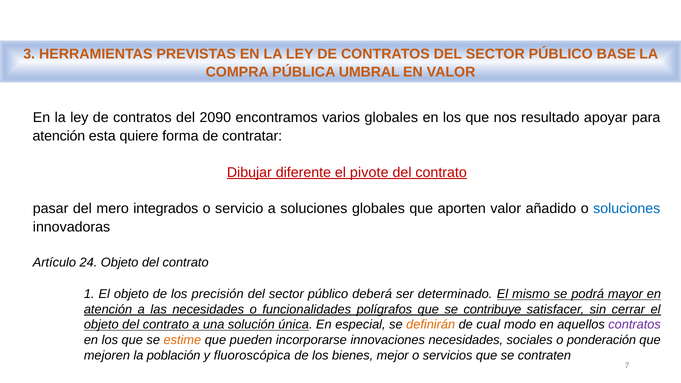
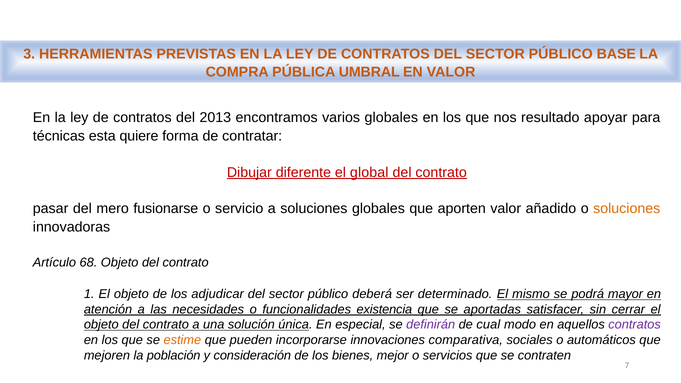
2090: 2090 -> 2013
atención at (59, 136): atención -> técnicas
pivote: pivote -> global
integrados: integrados -> fusionarse
soluciones at (627, 209) colour: blue -> orange
24: 24 -> 68
precisión: precisión -> adjudicar
polígrafos: polígrafos -> existencia
contribuye: contribuye -> aportadas
definirán colour: orange -> purple
innovaciones necesidades: necesidades -> comparativa
ponderación: ponderación -> automáticos
fluoroscópica: fluoroscópica -> consideración
